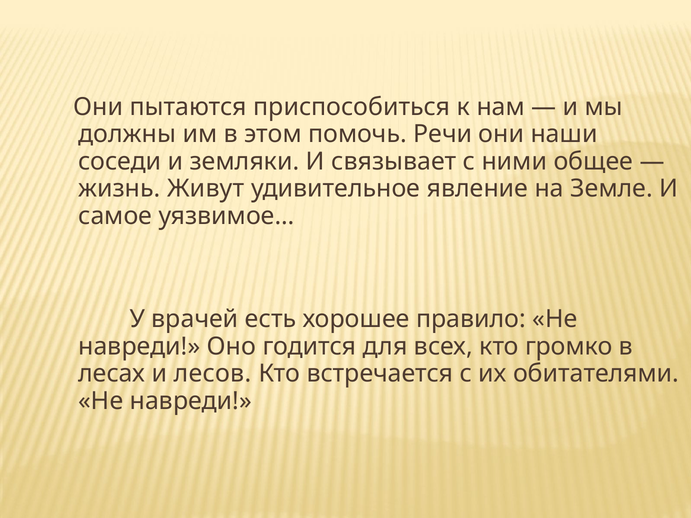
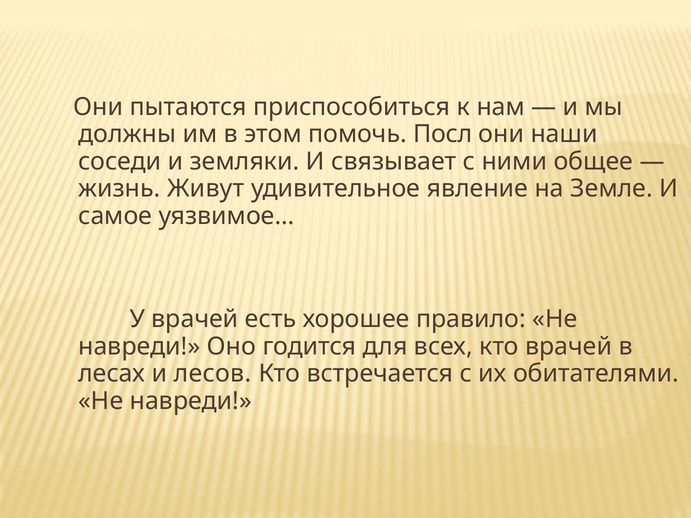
Речи: Речи -> Посл
кто громко: громко -> врачей
